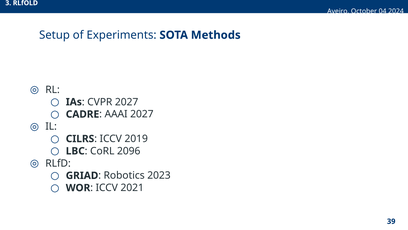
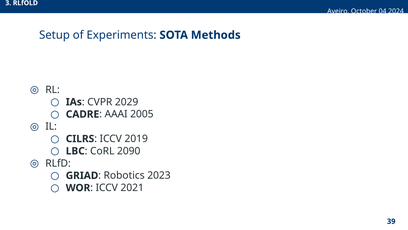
CVPR 2027: 2027 -> 2029
AAAI 2027: 2027 -> 2005
2096: 2096 -> 2090
